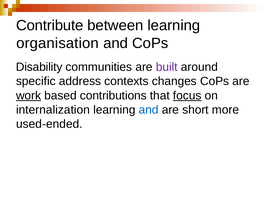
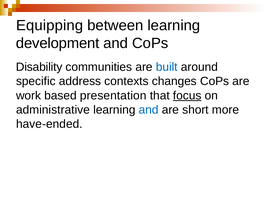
Contribute: Contribute -> Equipping
organisation: organisation -> development
built colour: purple -> blue
work underline: present -> none
contributions: contributions -> presentation
internalization: internalization -> administrative
used-ended: used-ended -> have-ended
